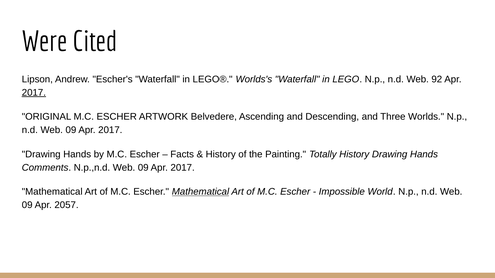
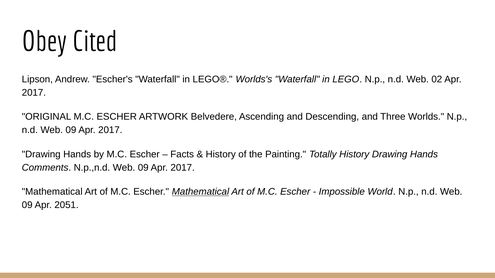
Were: Were -> Obey
92: 92 -> 02
2017 at (34, 93) underline: present -> none
2057: 2057 -> 2051
